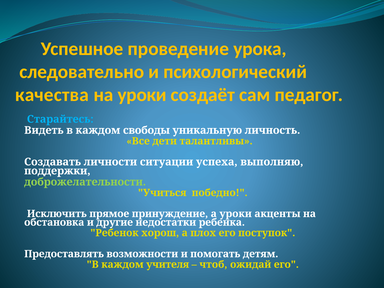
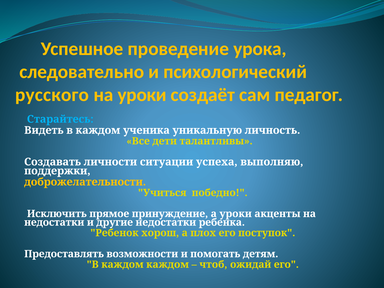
качества: качества -> русского
свободы: свободы -> ученика
доброжелательности colour: light green -> yellow
обстановка at (54, 222): обстановка -> недостатки
каждом учителя: учителя -> каждом
